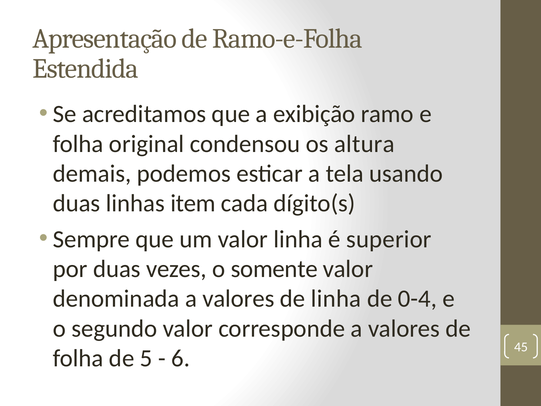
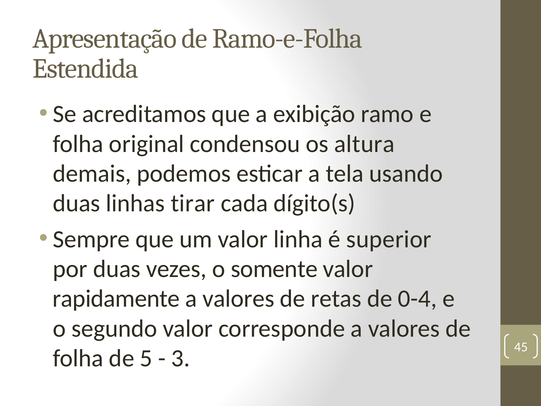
item: item -> tirar
denominada: denominada -> rapidamente
de linha: linha -> retas
6: 6 -> 3
